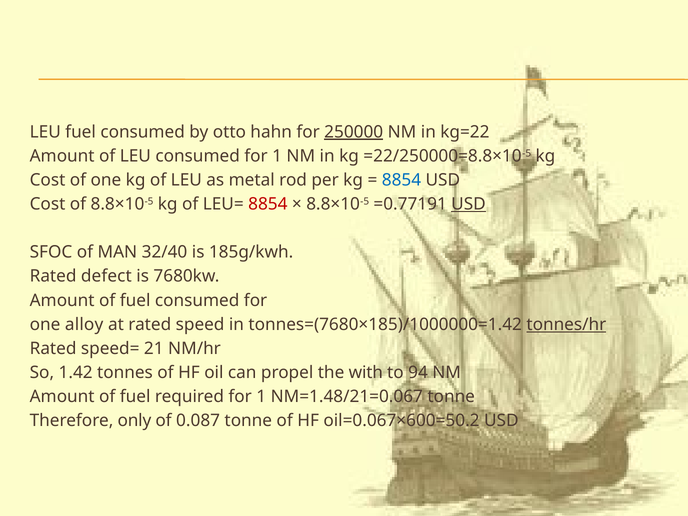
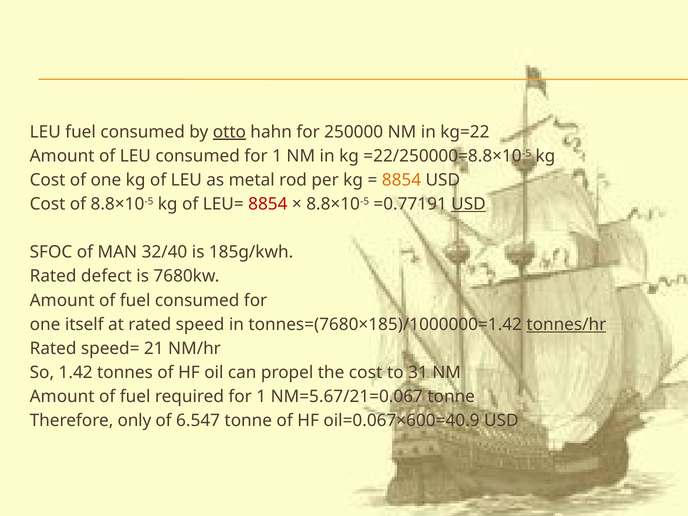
otto underline: none -> present
250000 underline: present -> none
8854 at (401, 180) colour: blue -> orange
alloy: alloy -> itself
the with: with -> cost
94: 94 -> 31
NM=1.48/21=0.067: NM=1.48/21=0.067 -> NM=5.67/21=0.067
0.087: 0.087 -> 6.547
oil=0.067×600=50.2: oil=0.067×600=50.2 -> oil=0.067×600=40.9
